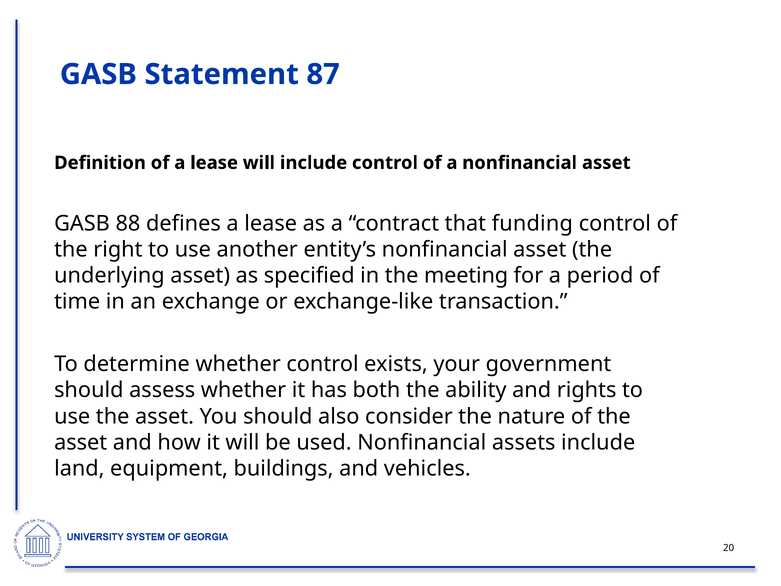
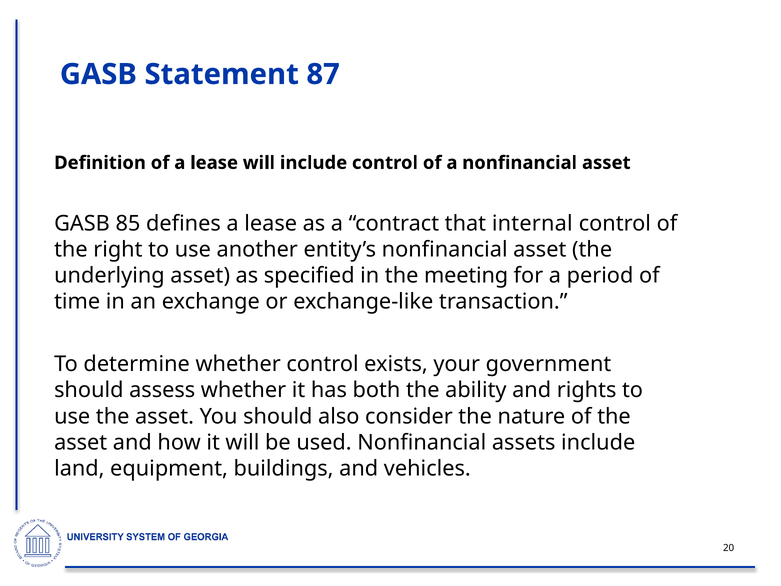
88: 88 -> 85
funding: funding -> internal
